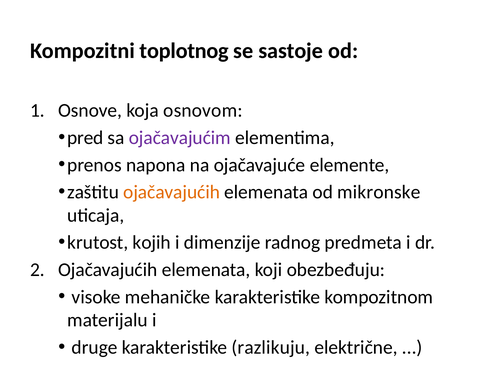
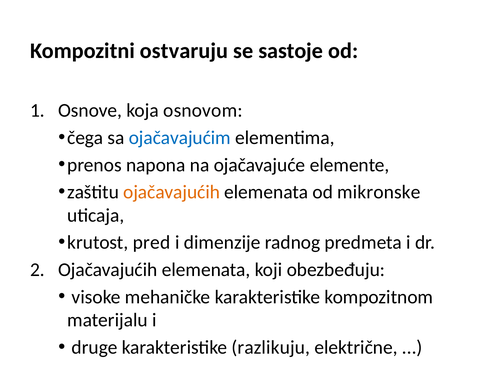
toplotnog: toplotnog -> ostvaruju
pred: pred -> čega
ojačavajućim colour: purple -> blue
kojih: kojih -> pred
